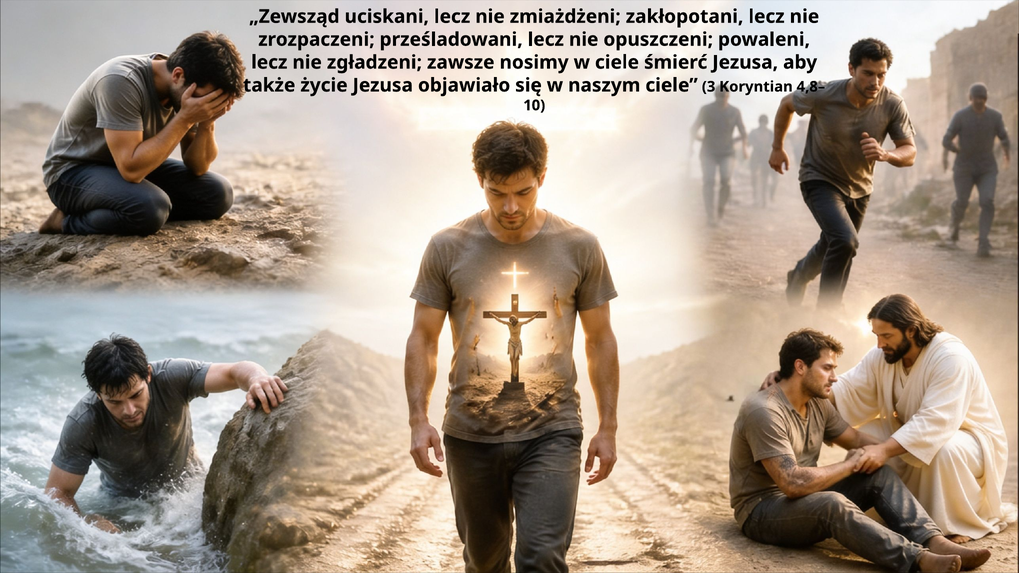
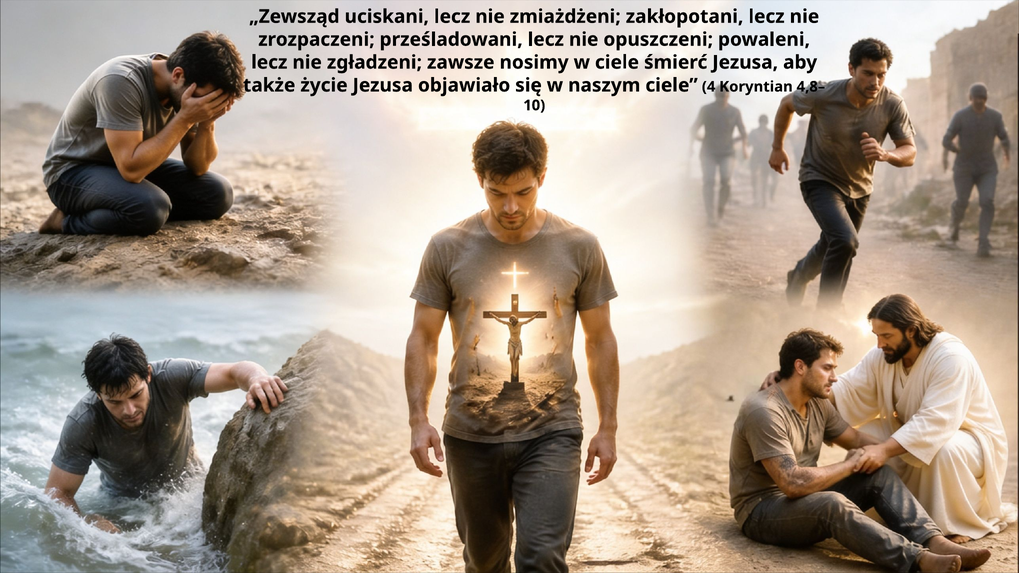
3: 3 -> 4
